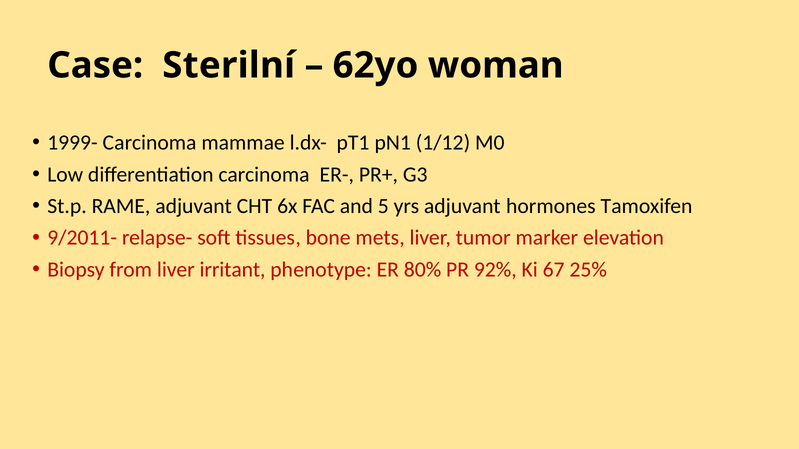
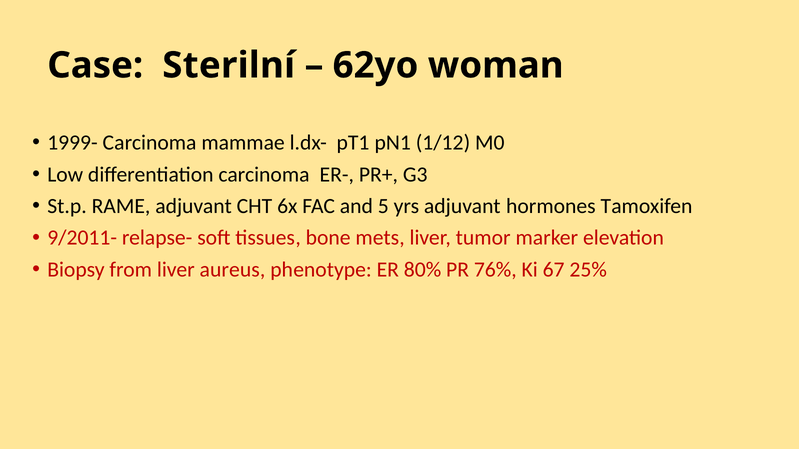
irritant: irritant -> aureus
92%: 92% -> 76%
